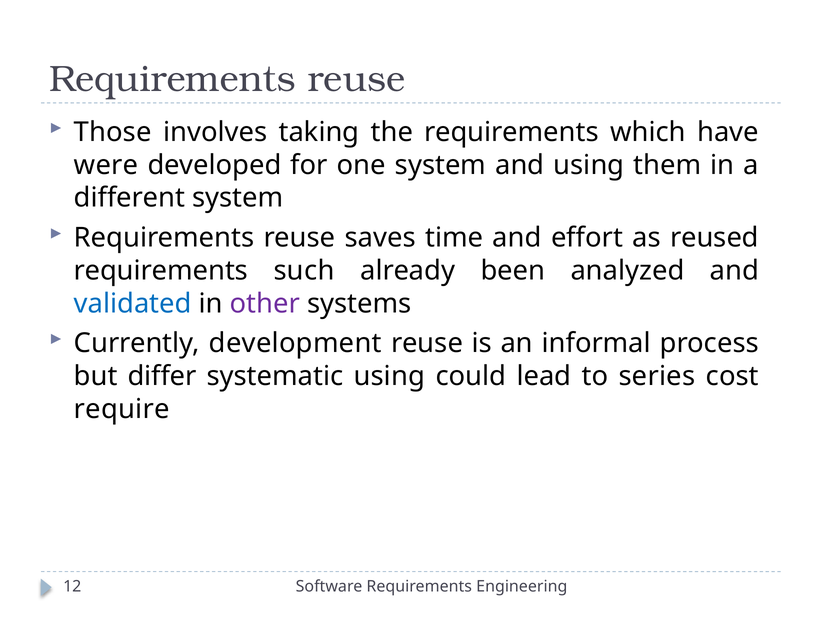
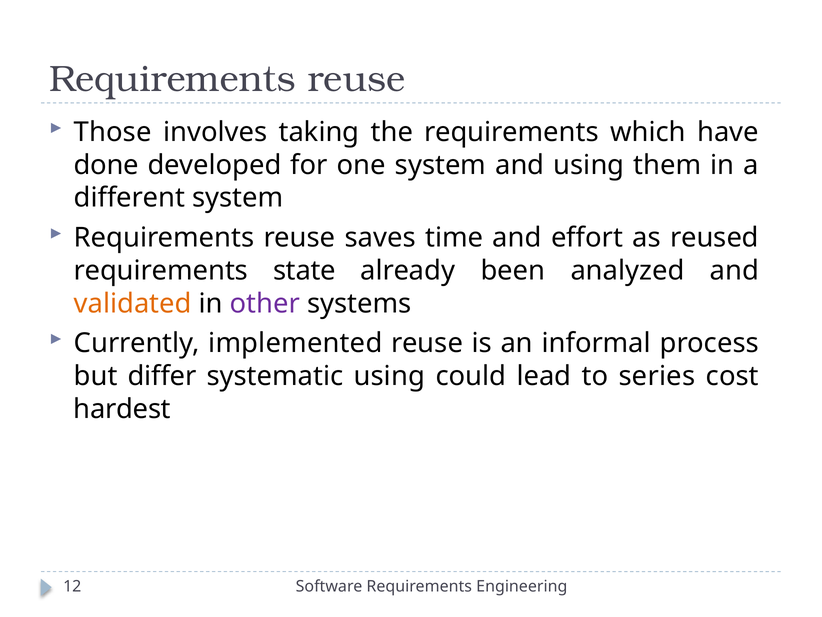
were: were -> done
such: such -> state
validated colour: blue -> orange
development: development -> implemented
require: require -> hardest
